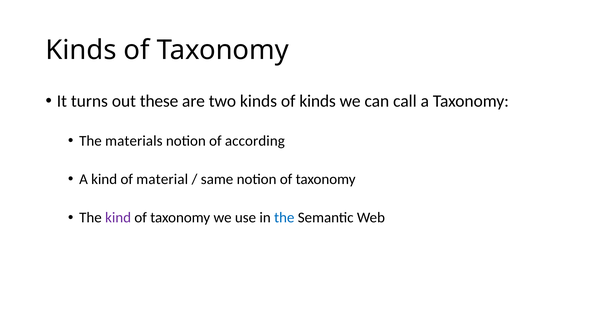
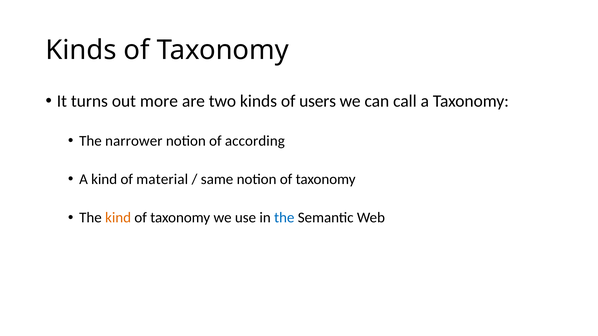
these: these -> more
of kinds: kinds -> users
materials: materials -> narrower
kind at (118, 218) colour: purple -> orange
